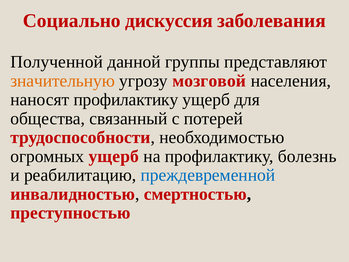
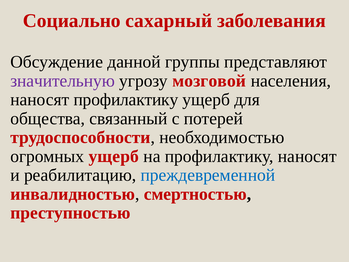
дискуссия: дискуссия -> сахарный
Полученной: Полученной -> Обсуждение
значительную colour: orange -> purple
профилактику болезнь: болезнь -> наносят
